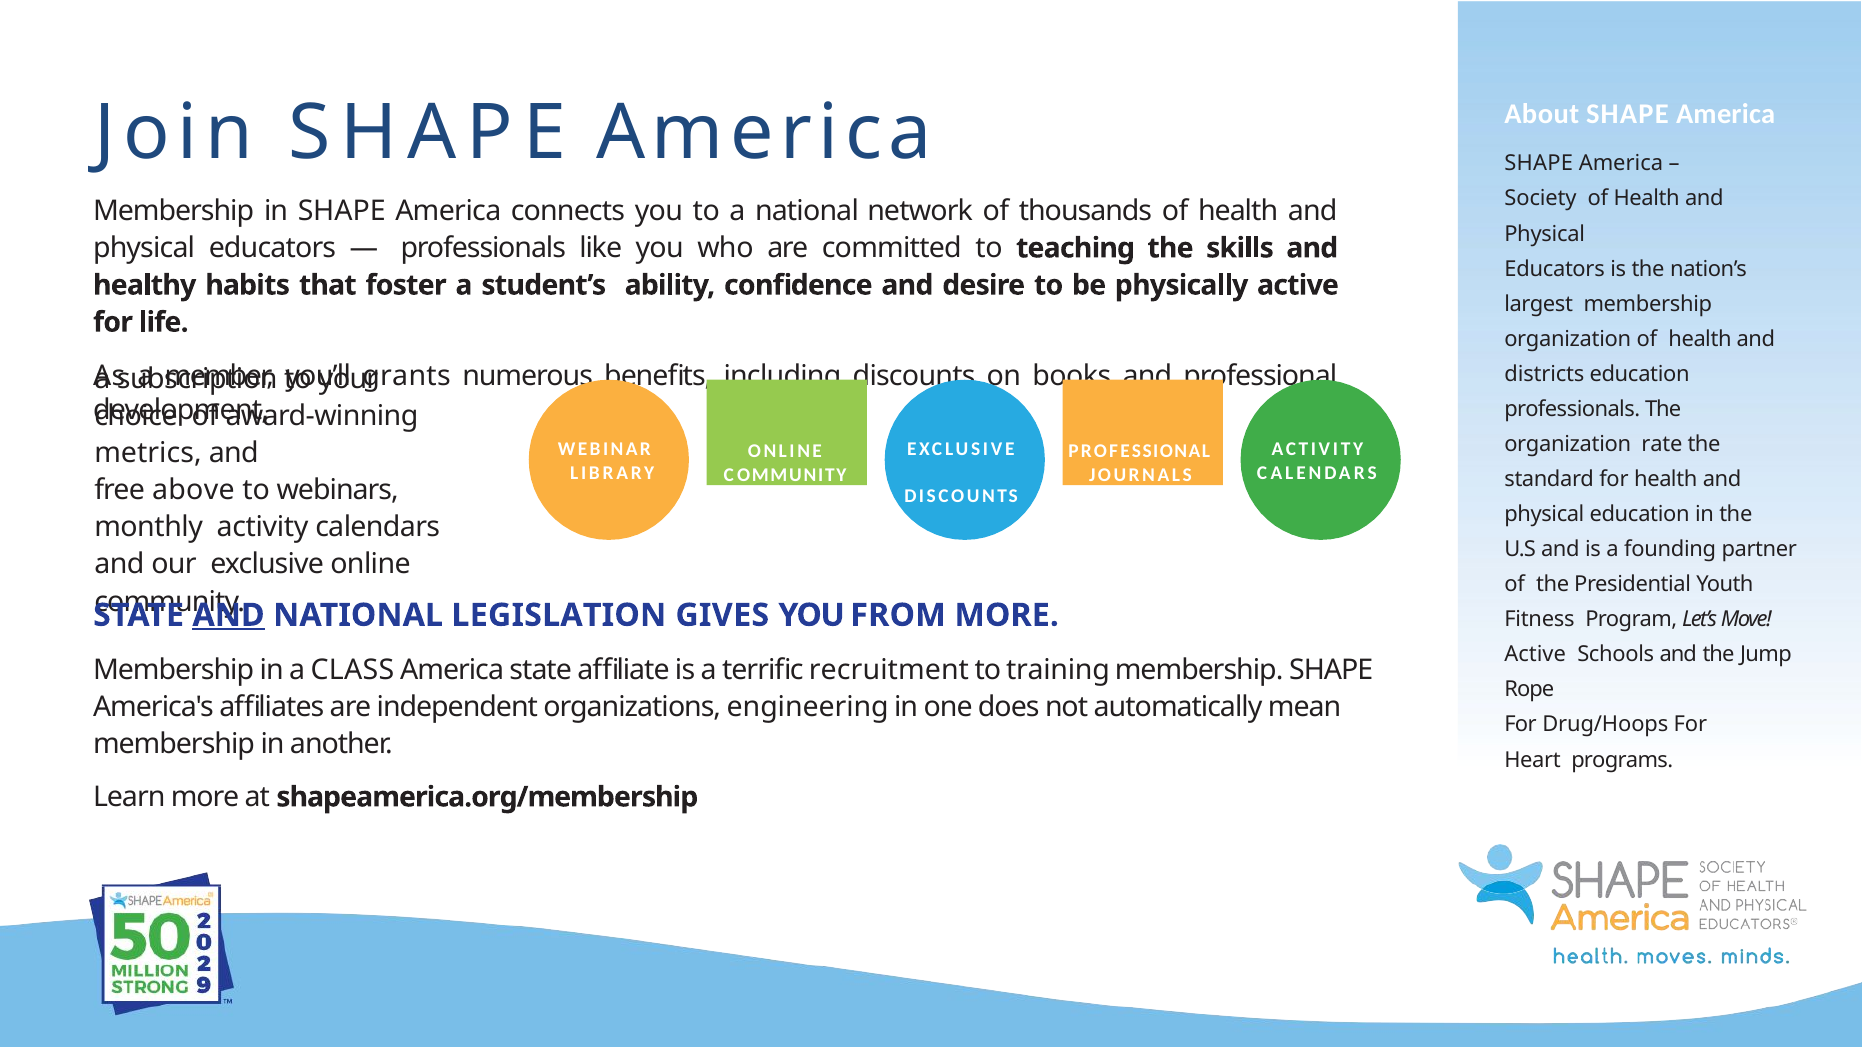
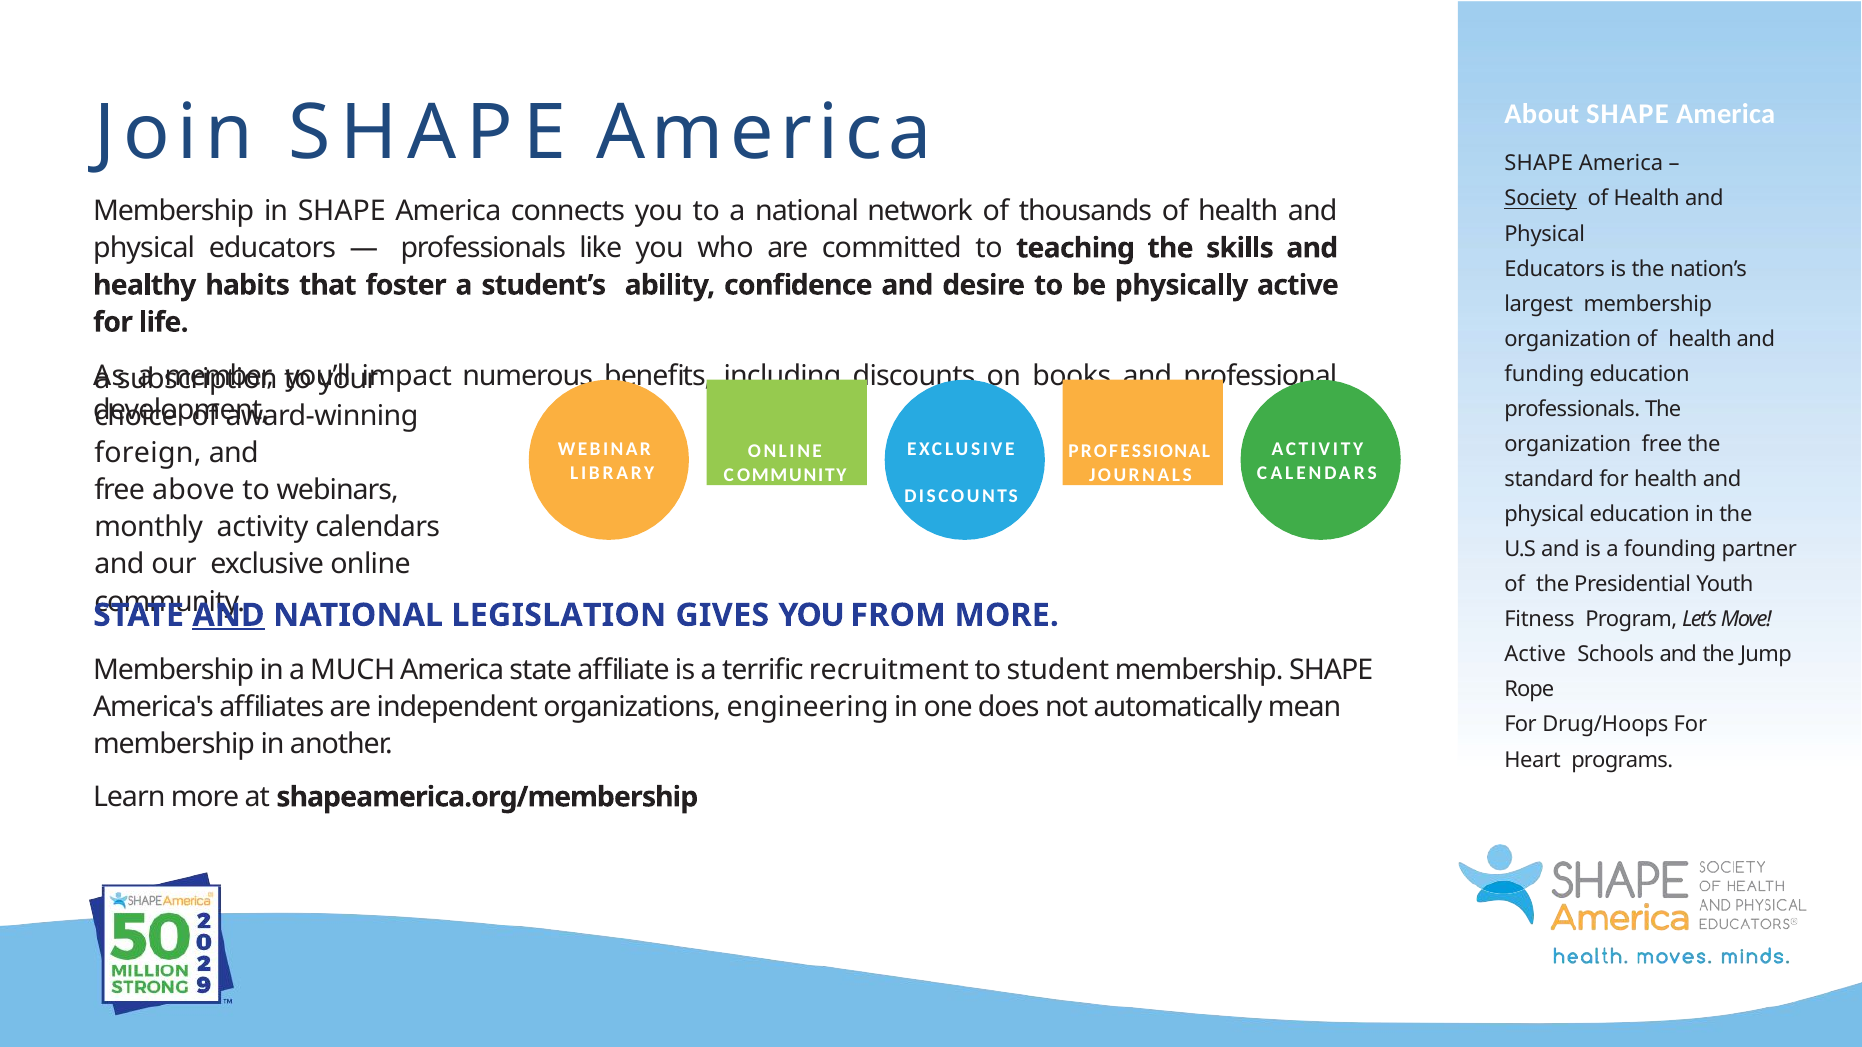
Society underline: none -> present
districts: districts -> funding
grants: grants -> impact
organization rate: rate -> free
metrics: metrics -> foreign
CLASS: CLASS -> MUCH
training: training -> student
